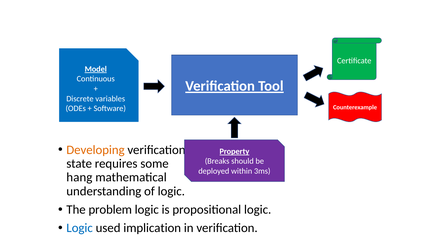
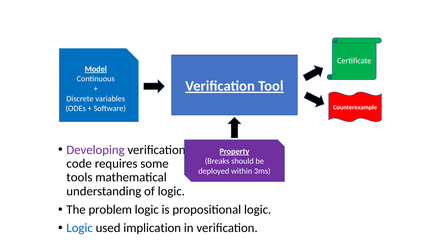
Developing colour: orange -> purple
state: state -> code
hang: hang -> tools
